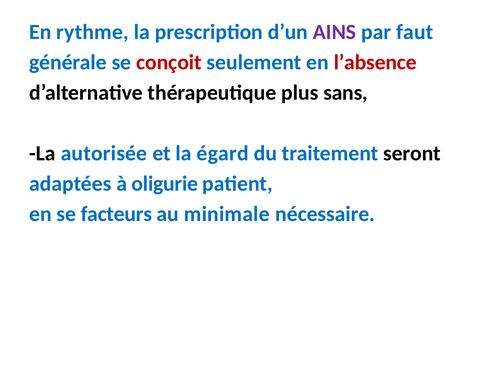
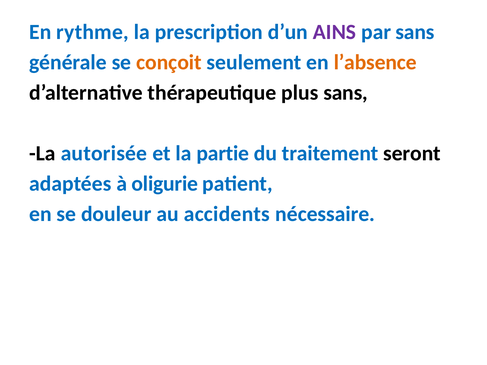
par faut: faut -> sans
conçoit colour: red -> orange
l’absence colour: red -> orange
égard: égard -> partie
facteurs: facteurs -> douleur
minimale: minimale -> accidents
